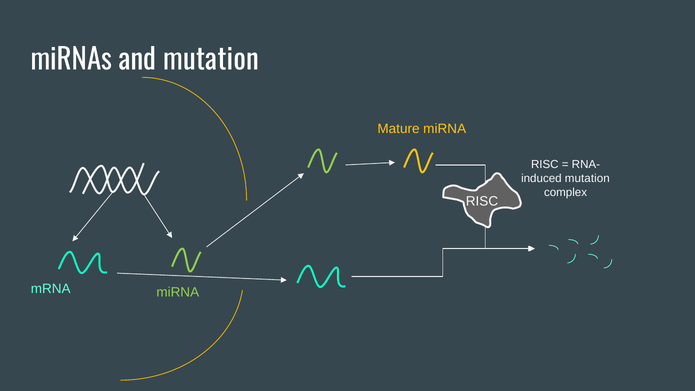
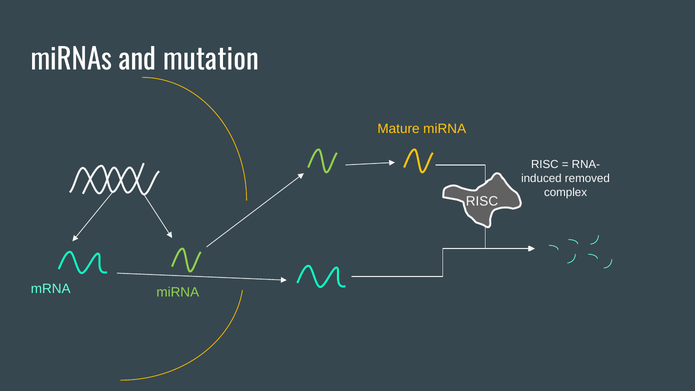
mutation at (587, 178): mutation -> removed
